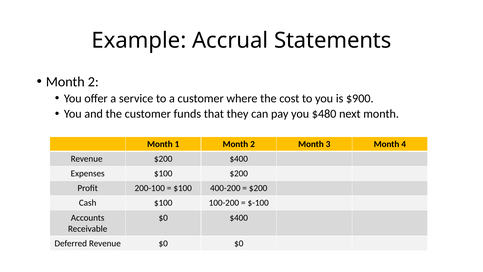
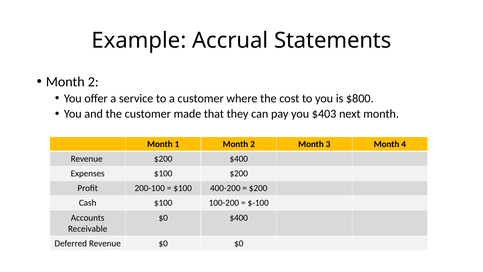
$900: $900 -> $800
funds: funds -> made
$480: $480 -> $403
